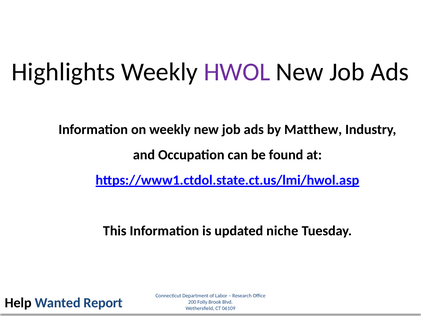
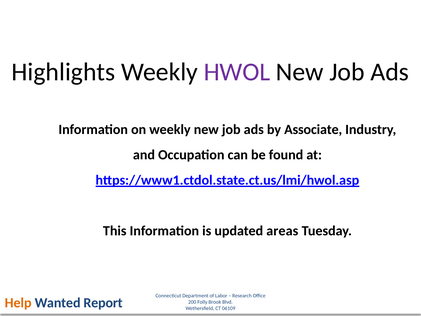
Matthew: Matthew -> Associate
niche: niche -> areas
Help colour: black -> orange
